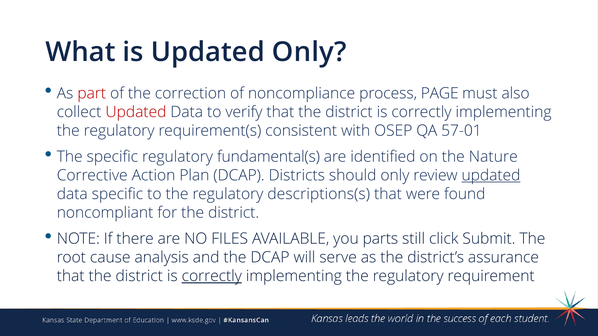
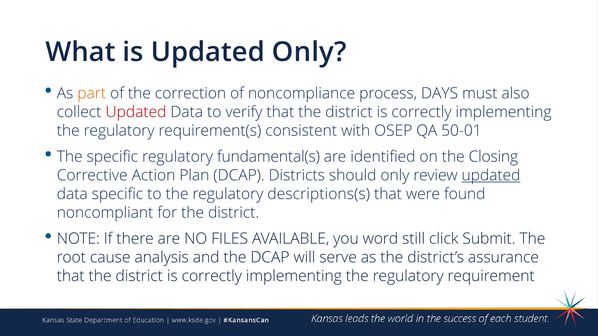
part colour: red -> orange
PAGE: PAGE -> DAYS
57-01: 57-01 -> 50-01
Nature: Nature -> Closing
parts: parts -> word
correctly at (212, 276) underline: present -> none
